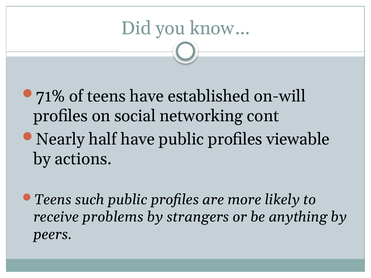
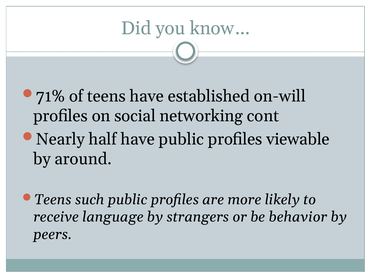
actions: actions -> around
problems: problems -> language
anything: anything -> behavior
